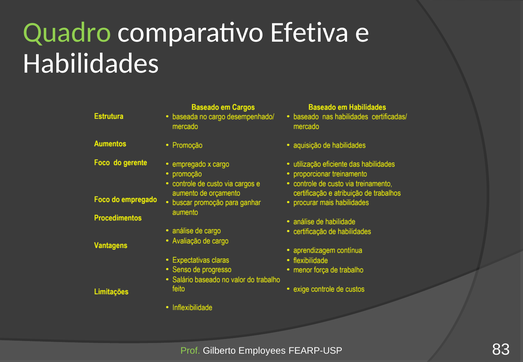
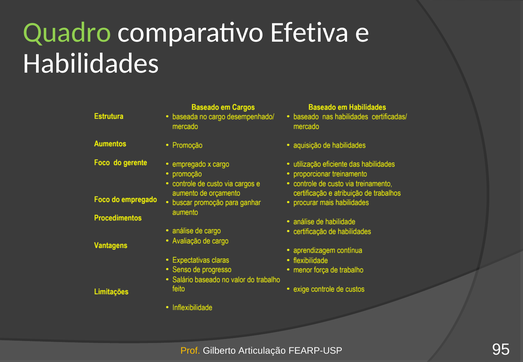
Prof colour: light green -> yellow
Employees: Employees -> Articulação
83: 83 -> 95
